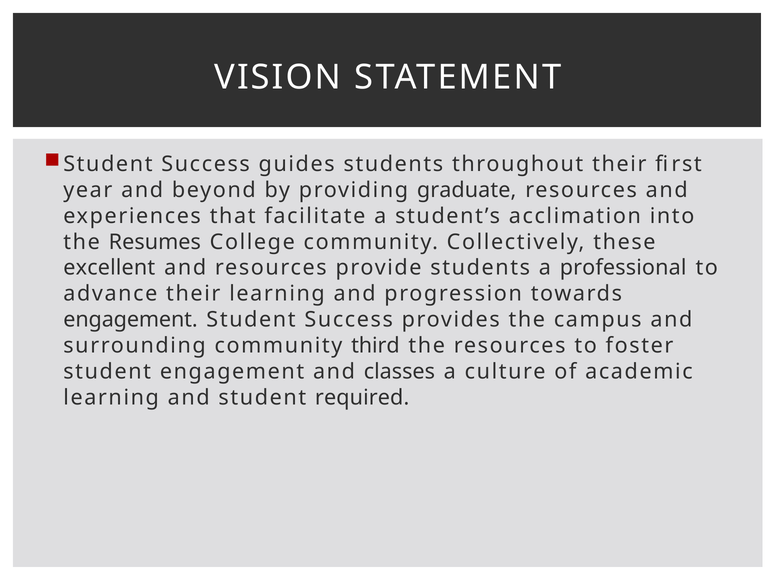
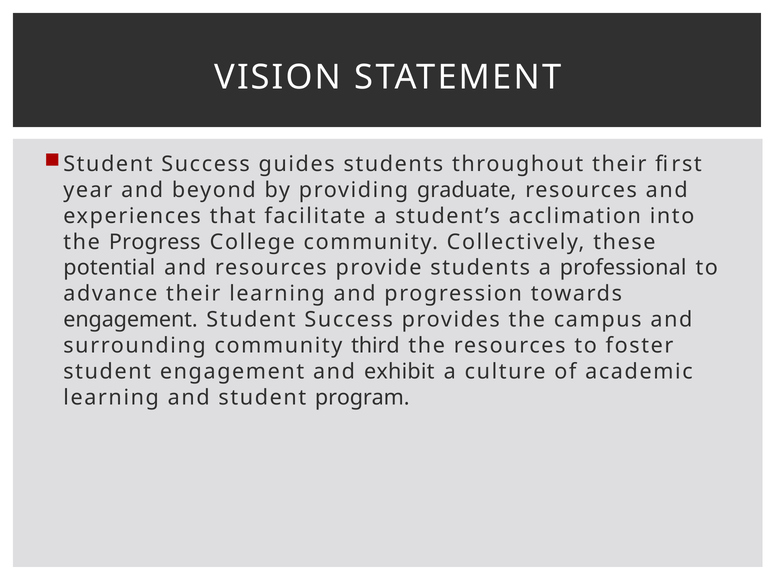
Resumes: Resumes -> Progress
excellent: excellent -> potential
classes: classes -> exhibit
required: required -> program
